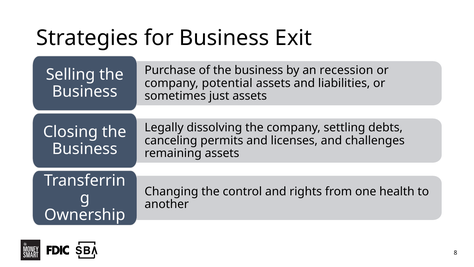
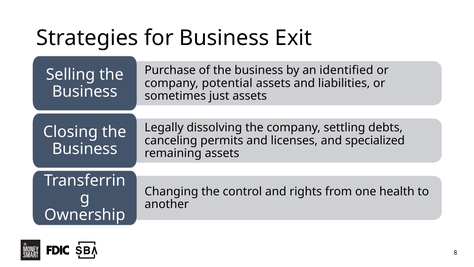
recession: recession -> identified
challenges: challenges -> specialized
